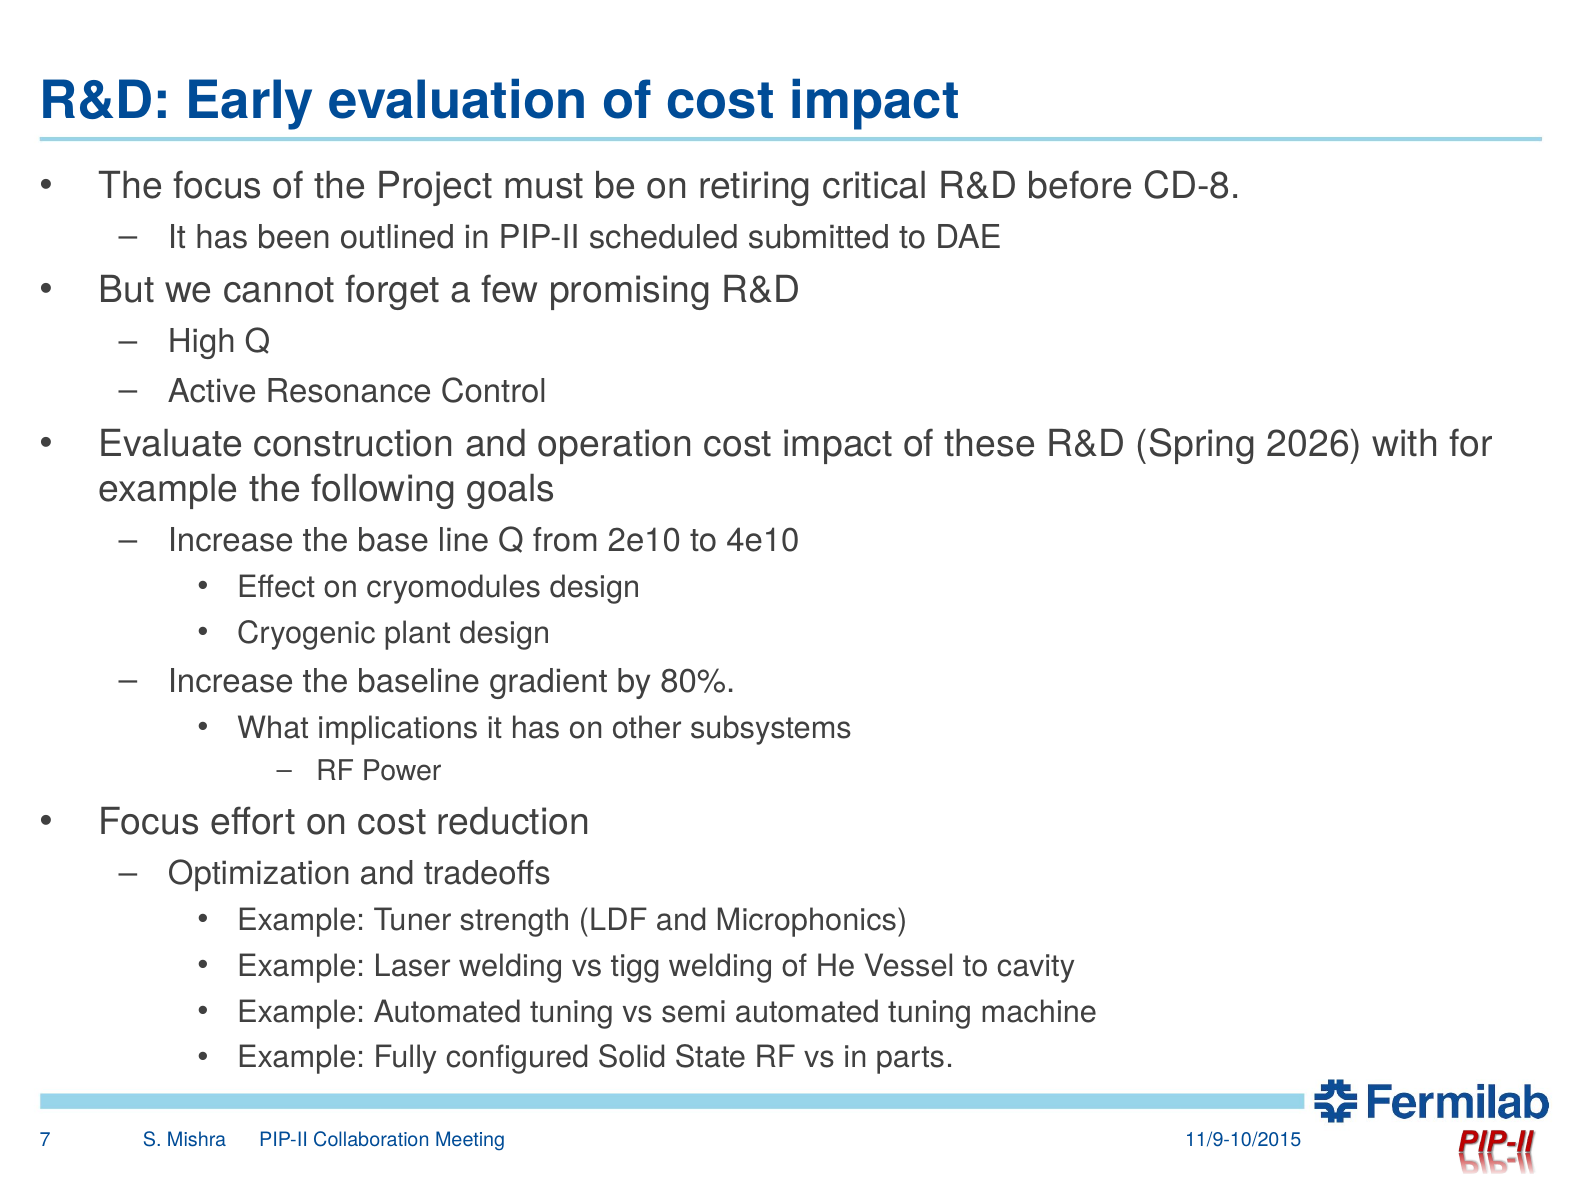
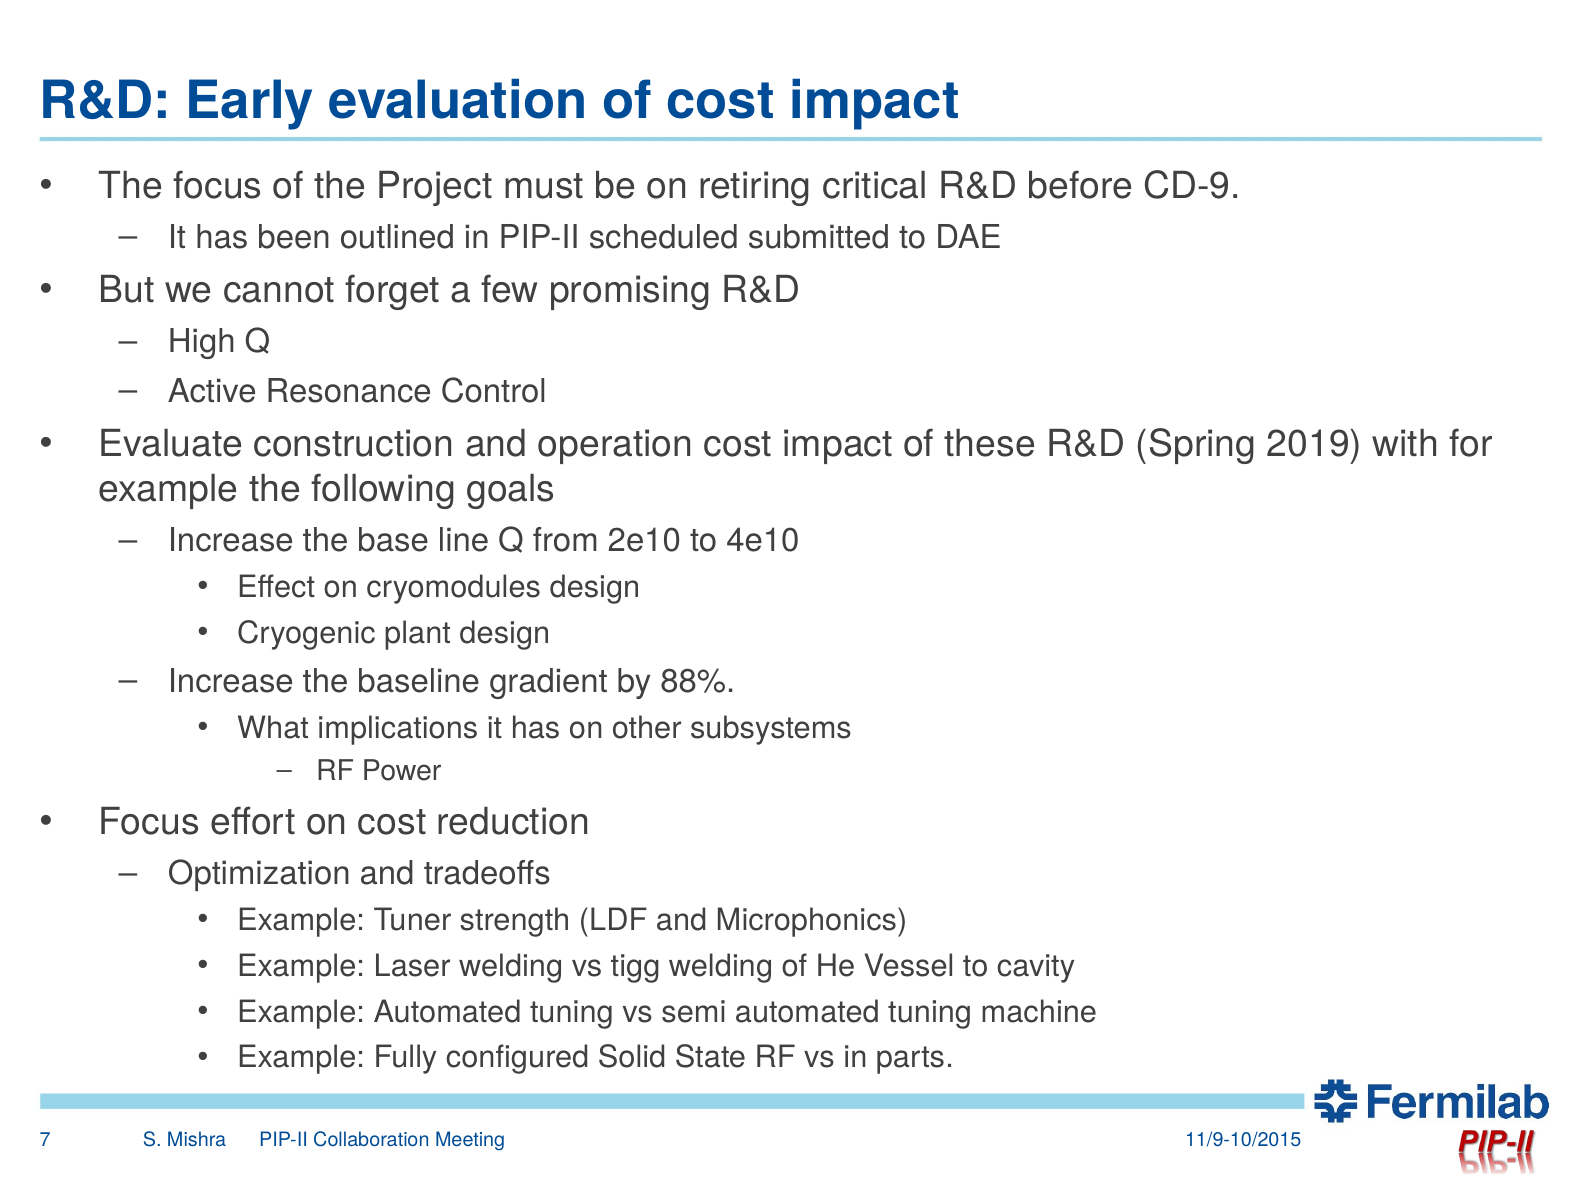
CD-8: CD-8 -> CD-9
2026: 2026 -> 2019
80%: 80% -> 88%
